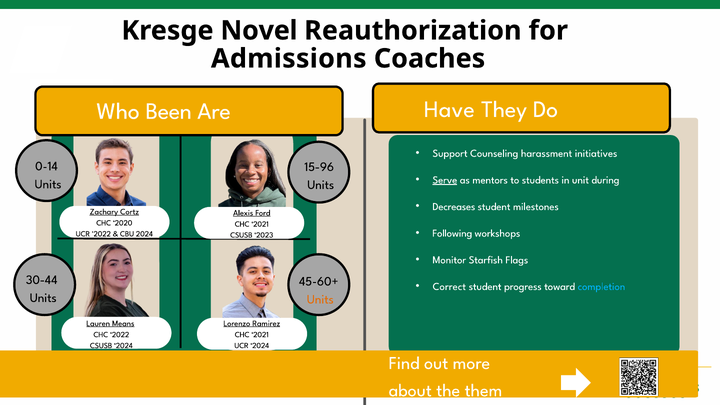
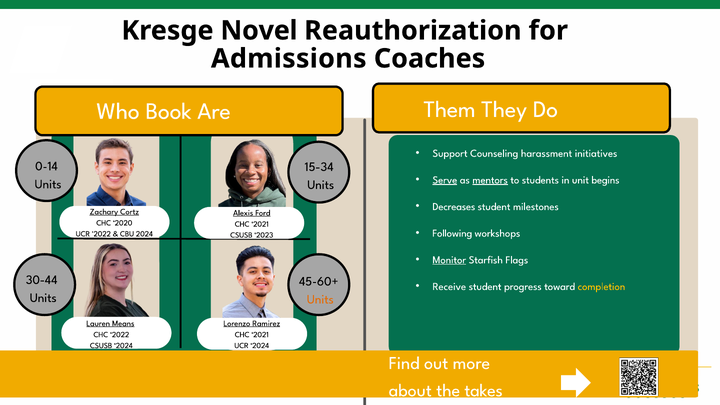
Have: Have -> Them
Been: Been -> Book
15-96: 15-96 -> 15-34
mentors underline: none -> present
during: during -> begins
Monitor underline: none -> present
Correct: Correct -> Receive
completion colour: light blue -> yellow
them: them -> takes
